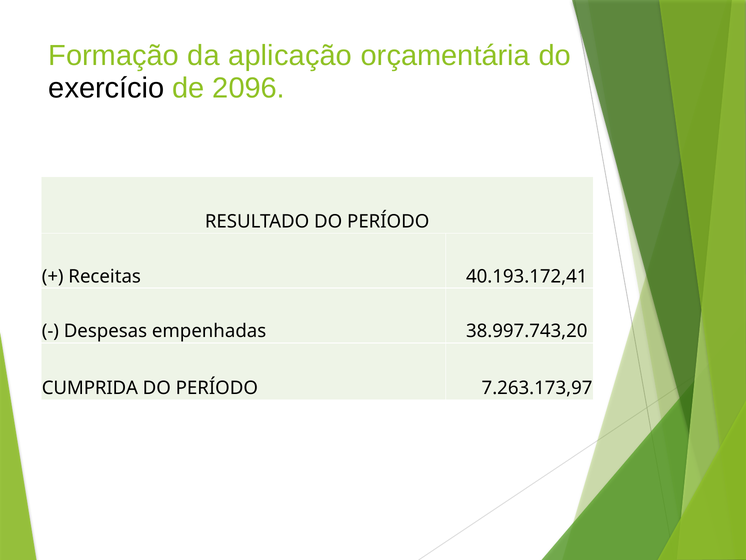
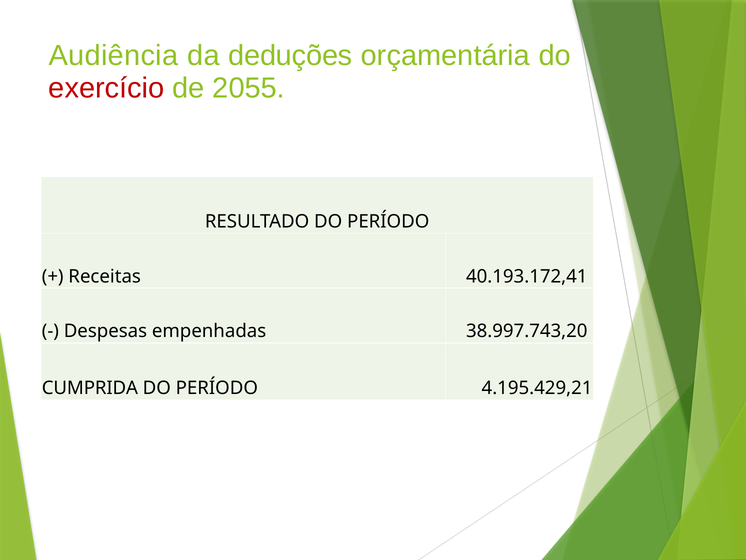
Formação: Formação -> Audiência
aplicação: aplicação -> deduções
exercício colour: black -> red
2096: 2096 -> 2055
7.263.173,97: 7.263.173,97 -> 4.195.429,21
